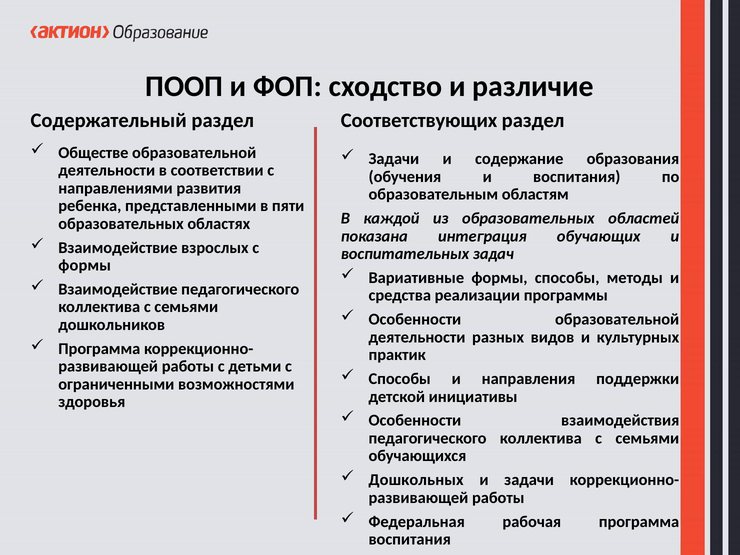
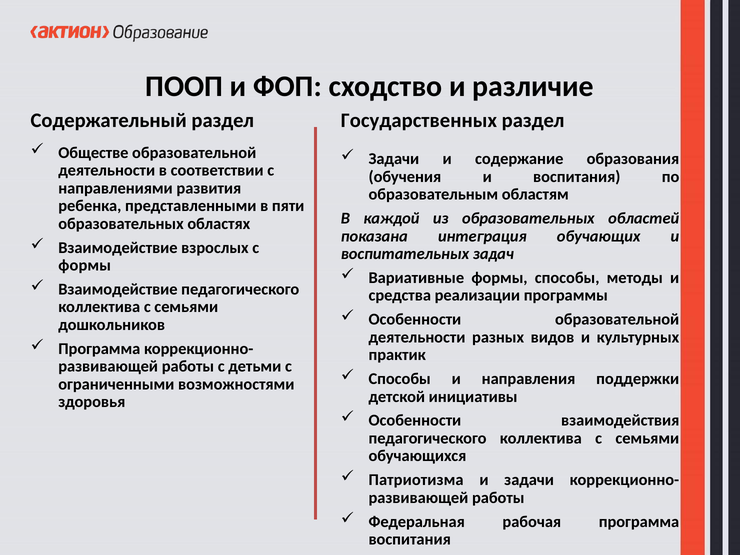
Соответствующих: Соответствующих -> Государственных
Дошкольных: Дошкольных -> Патриотизма
